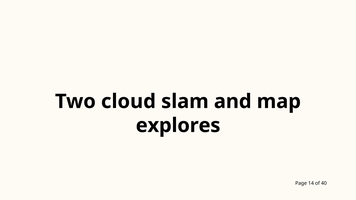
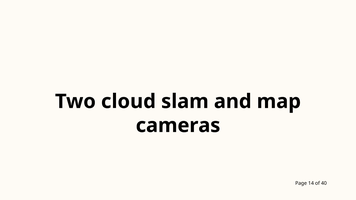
explores: explores -> cameras
